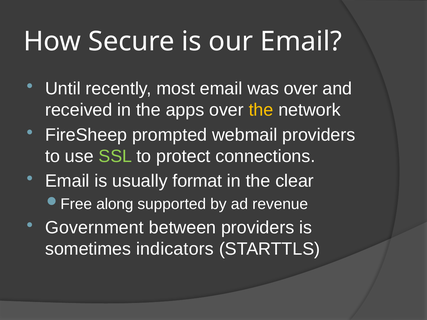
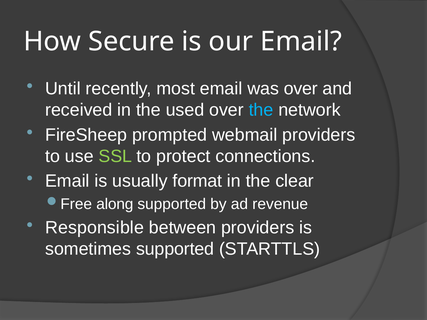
apps: apps -> used
the at (261, 110) colour: yellow -> light blue
Government: Government -> Responsible
sometimes indicators: indicators -> supported
